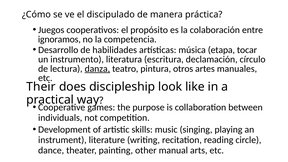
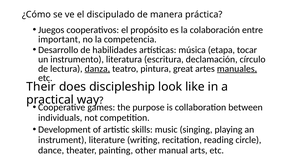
ignoramos: ignoramos -> important
otros: otros -> great
manuales underline: none -> present
